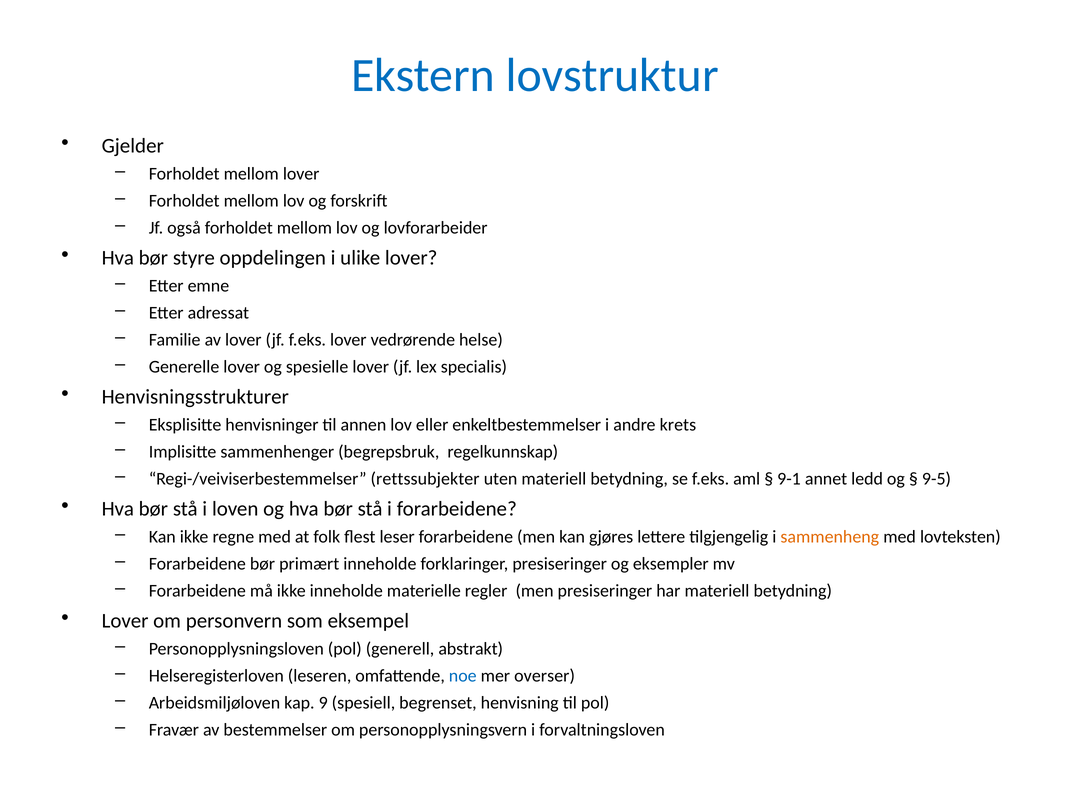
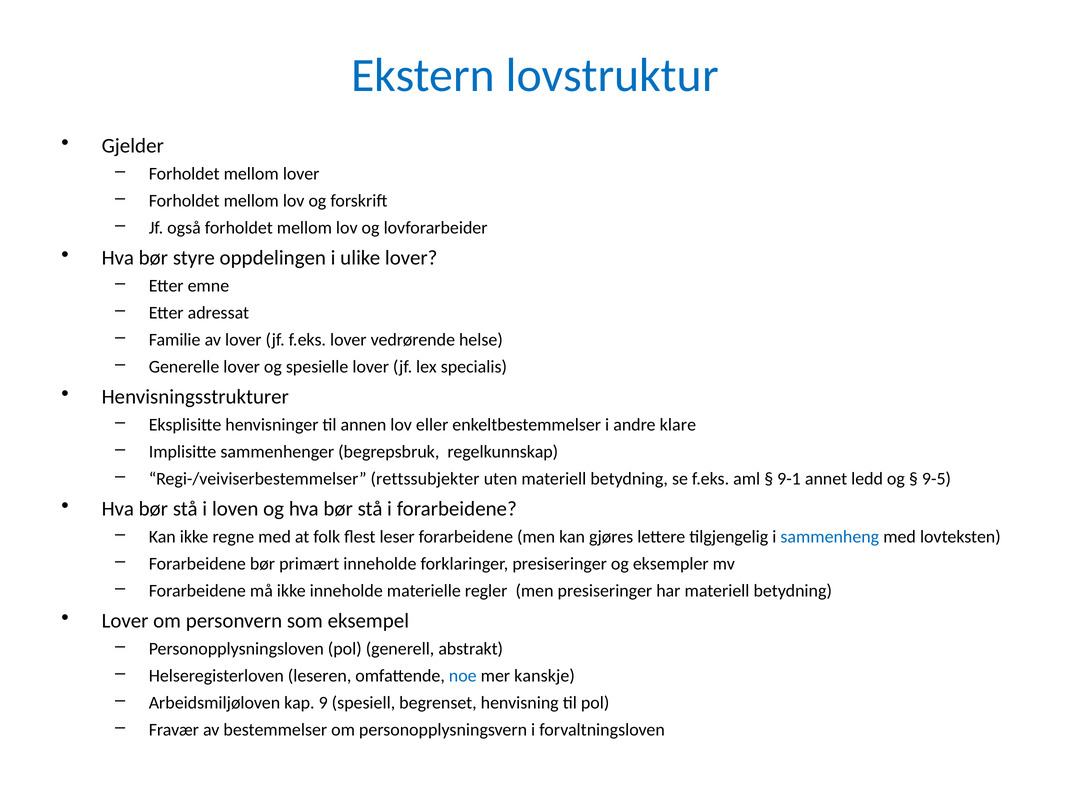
krets: krets -> klare
sammenheng colour: orange -> blue
overser: overser -> kanskje
